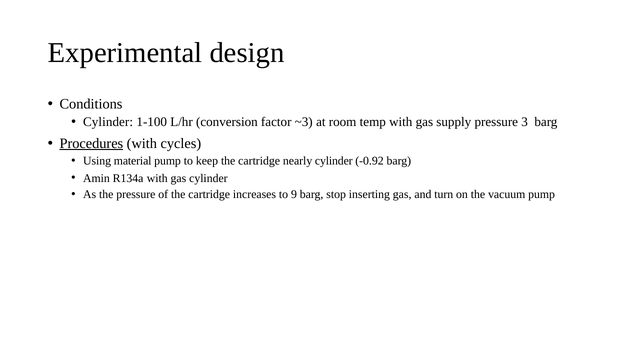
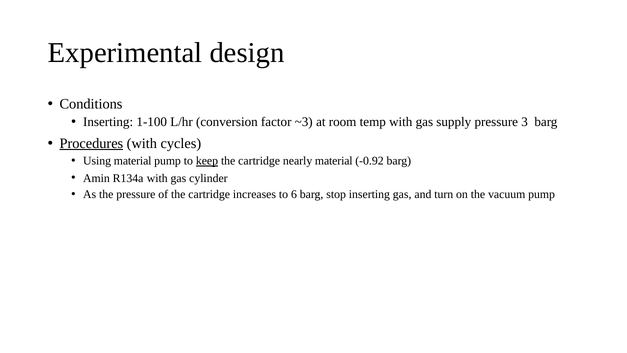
Cylinder at (108, 122): Cylinder -> Inserting
keep underline: none -> present
nearly cylinder: cylinder -> material
9: 9 -> 6
